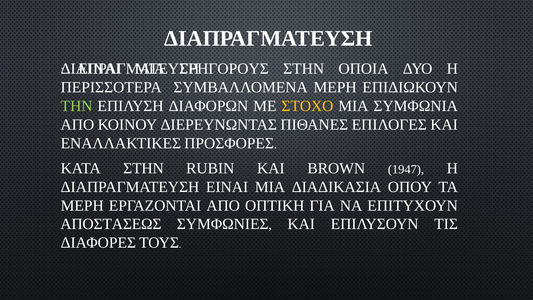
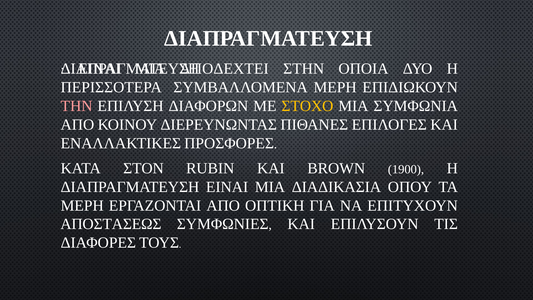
ΓΡΗΓΟΡΟΥΣ: ΓΡΗΓΟΡΟΥΣ -> ΑΠΟΔΕΧΤΕΙ
ΤΗΝ colour: light green -> pink
ΚΑΤΑ ΣΤΗΝ: ΣΤΗΝ -> ΣΤΟΝ
1947: 1947 -> 1900
